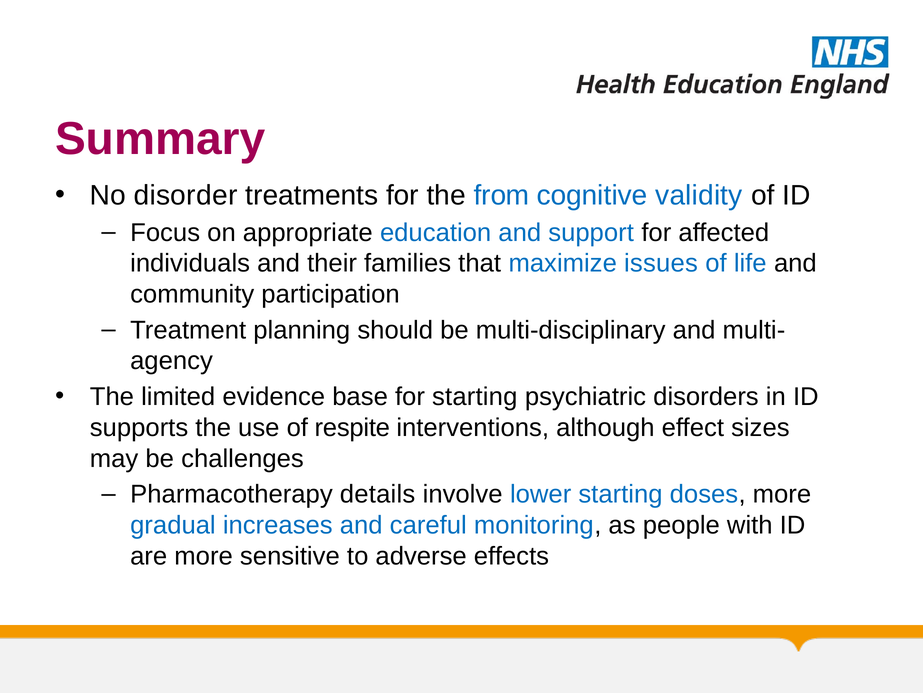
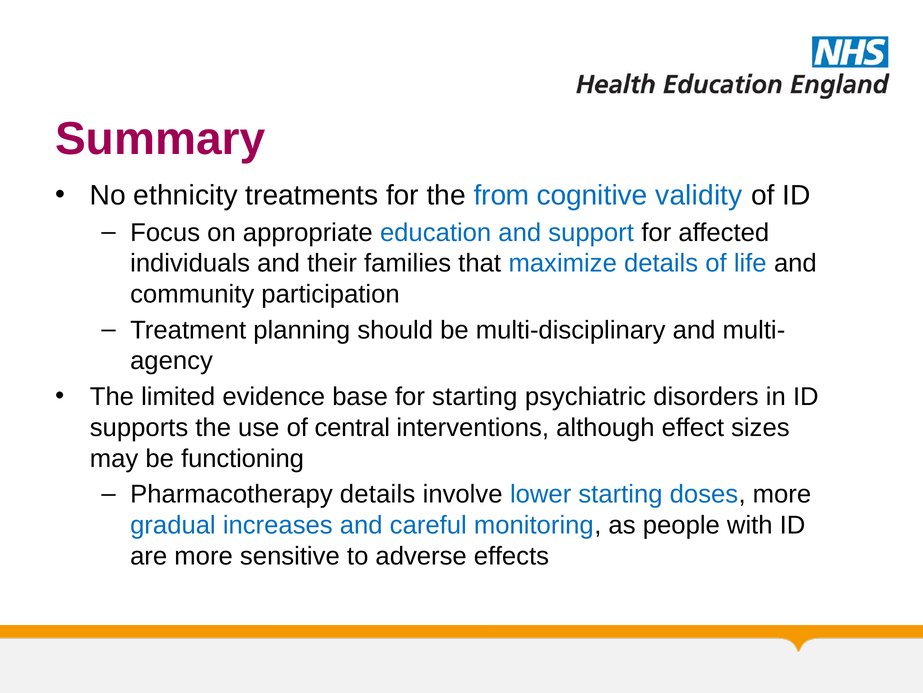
disorder: disorder -> ethnicity
maximize issues: issues -> details
respite: respite -> central
challenges: challenges -> functioning
